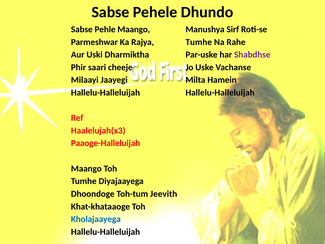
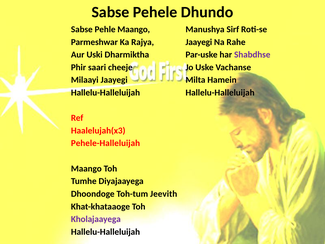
Tumhe at (199, 42): Tumhe -> Jaayegi
Paaoge-Halleluijah: Paaoge-Halleluijah -> Pehele-Halleluijah
Kholajaayega colour: blue -> purple
